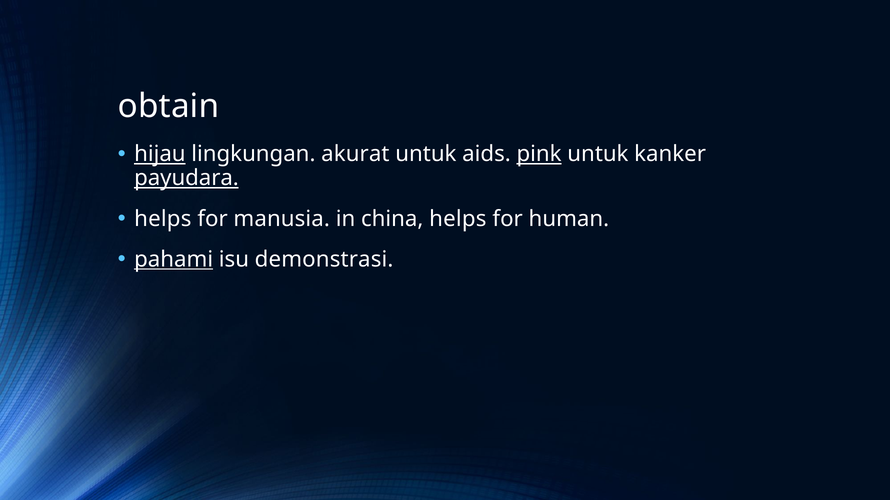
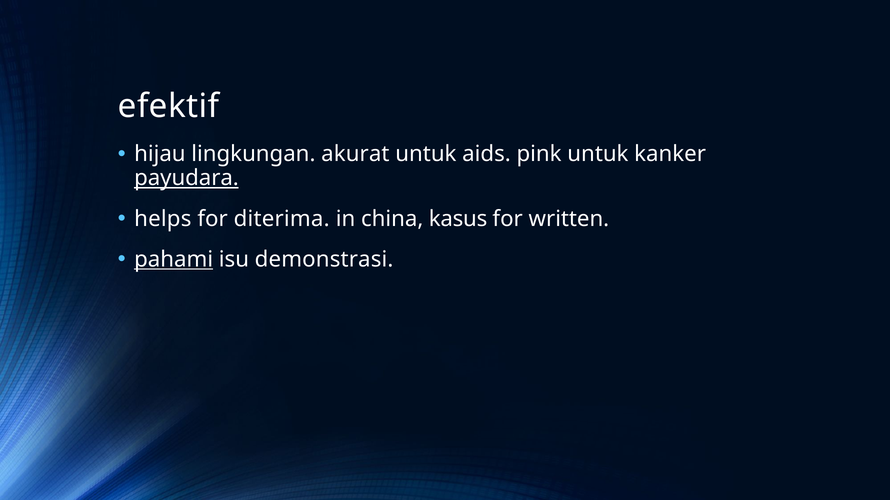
obtain: obtain -> efektif
hijau underline: present -> none
pink underline: present -> none
manusia: manusia -> diterima
china helps: helps -> kasus
human: human -> written
